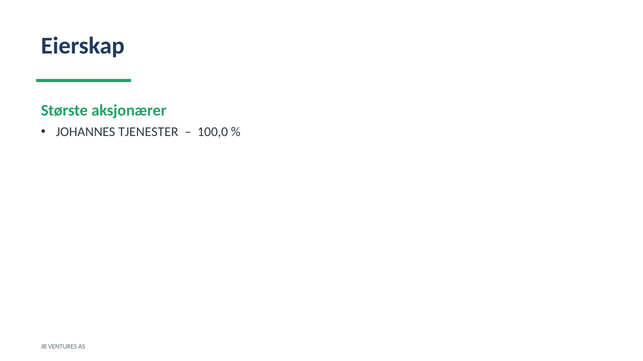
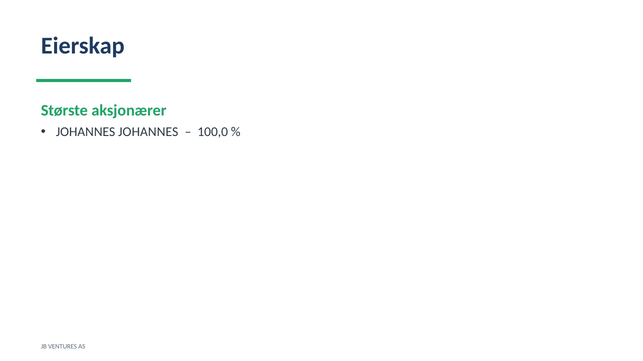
JOHANNES TJENESTER: TJENESTER -> JOHANNES
